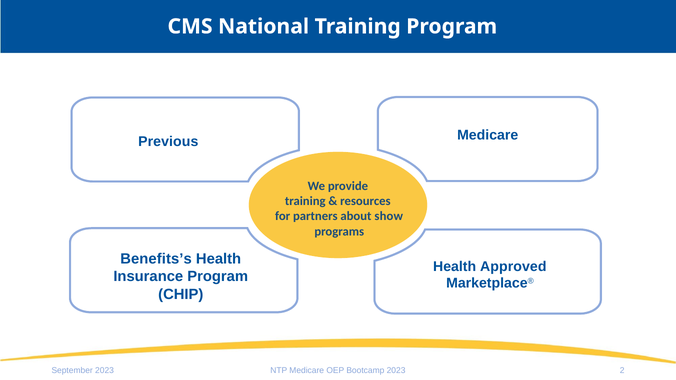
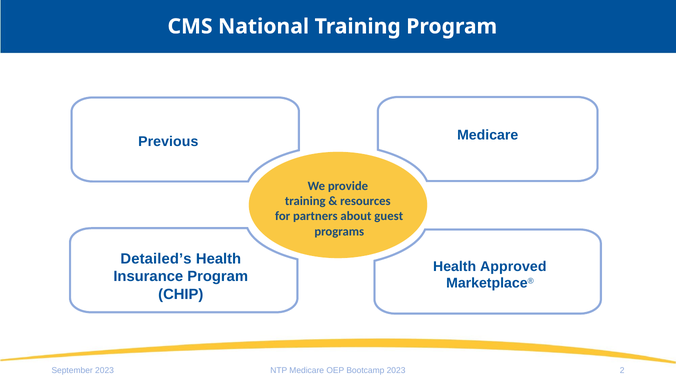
show: show -> guest
Benefits’s: Benefits’s -> Detailed’s
